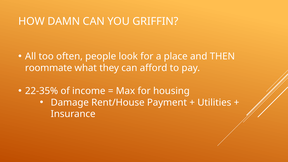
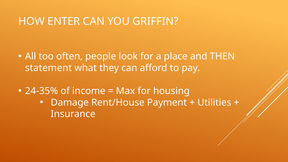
DAMN: DAMN -> ENTER
roommate: roommate -> statement
22-35%: 22-35% -> 24-35%
